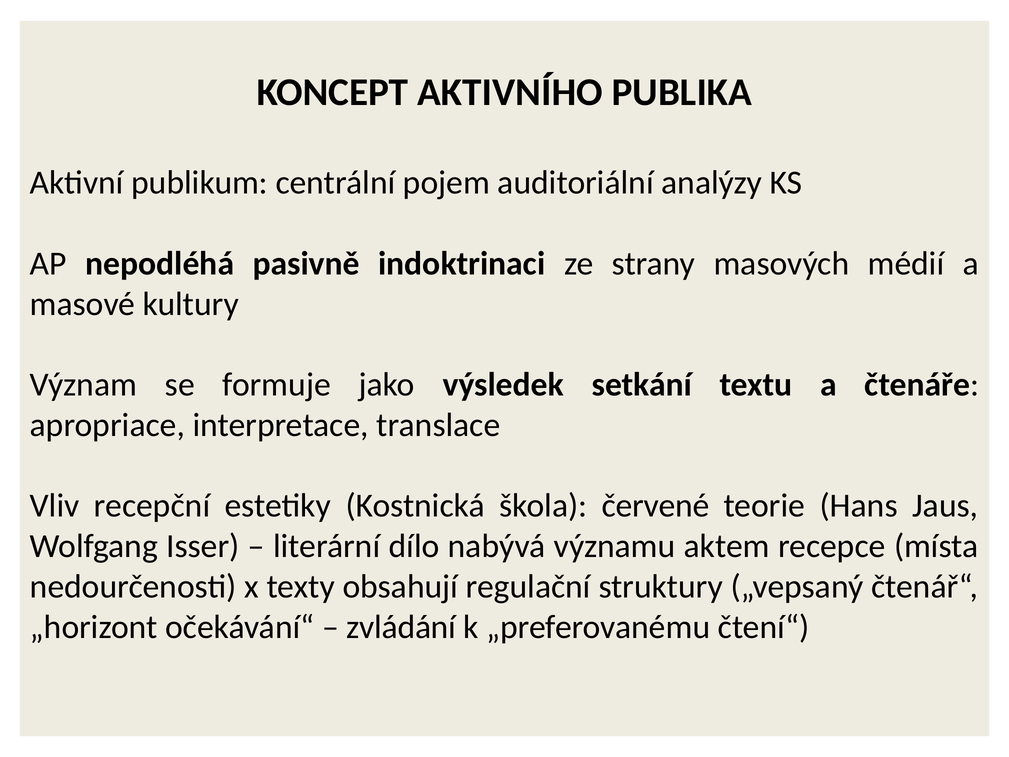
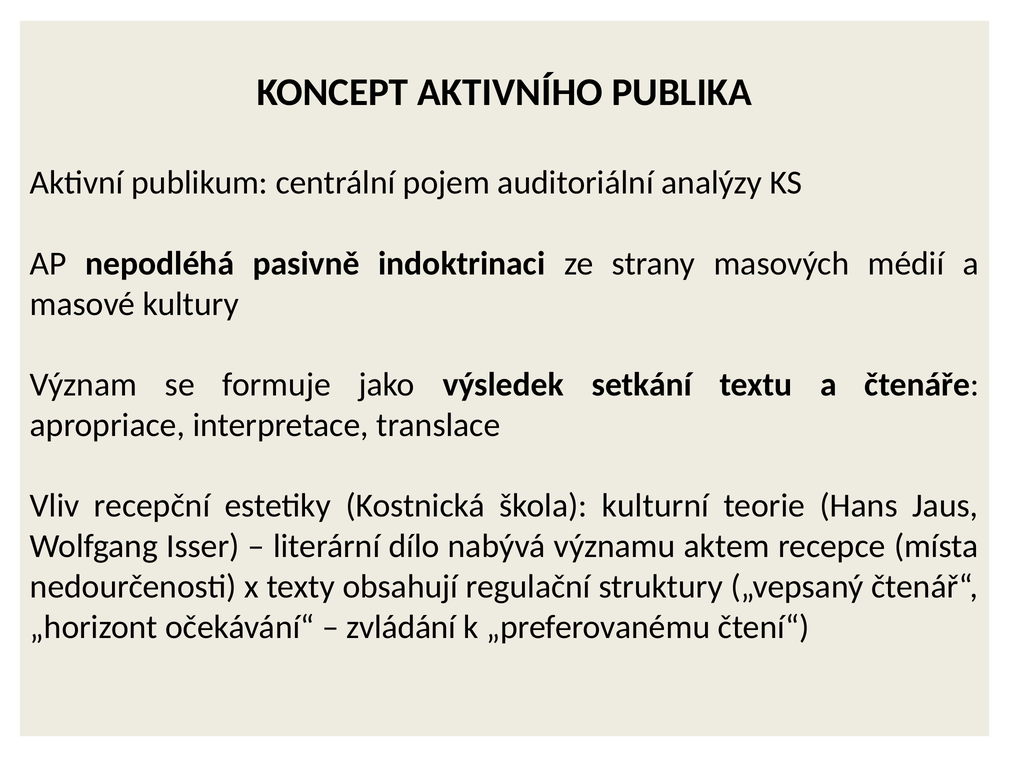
červené: červené -> kulturní
